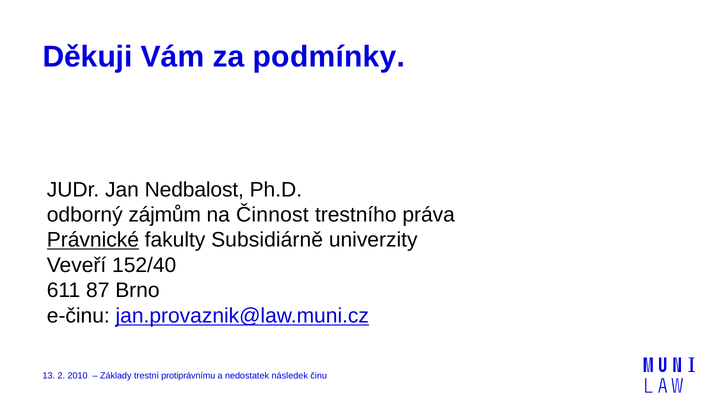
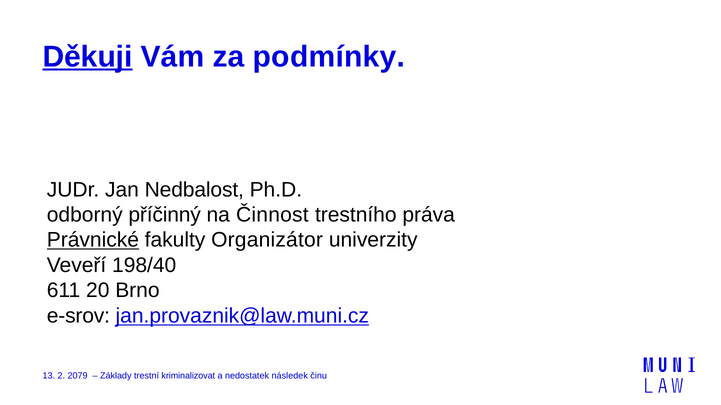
Děkuji underline: none -> present
zájmům: zájmům -> příčinný
Subsidiárně: Subsidiárně -> Organizátor
152/40: 152/40 -> 198/40
87: 87 -> 20
e-činu: e-činu -> e-srov
2010: 2010 -> 2079
protiprávnímu: protiprávnímu -> kriminalizovat
